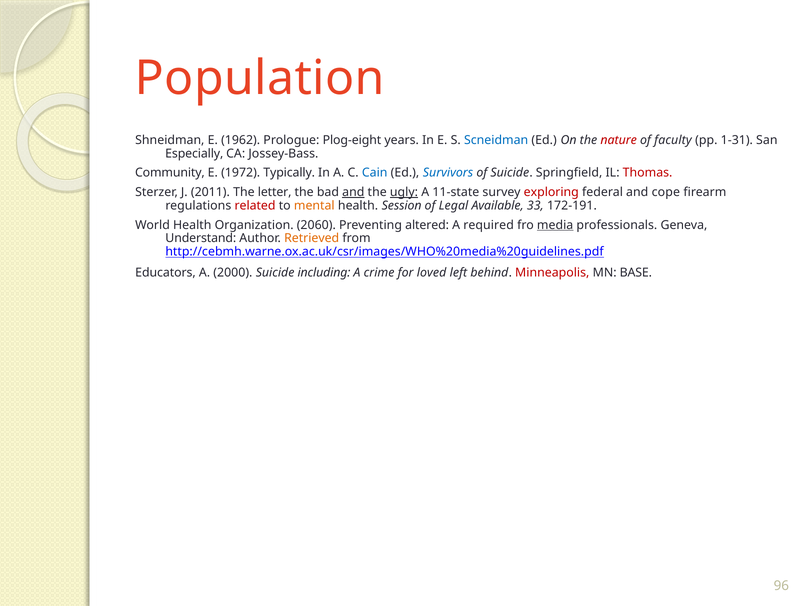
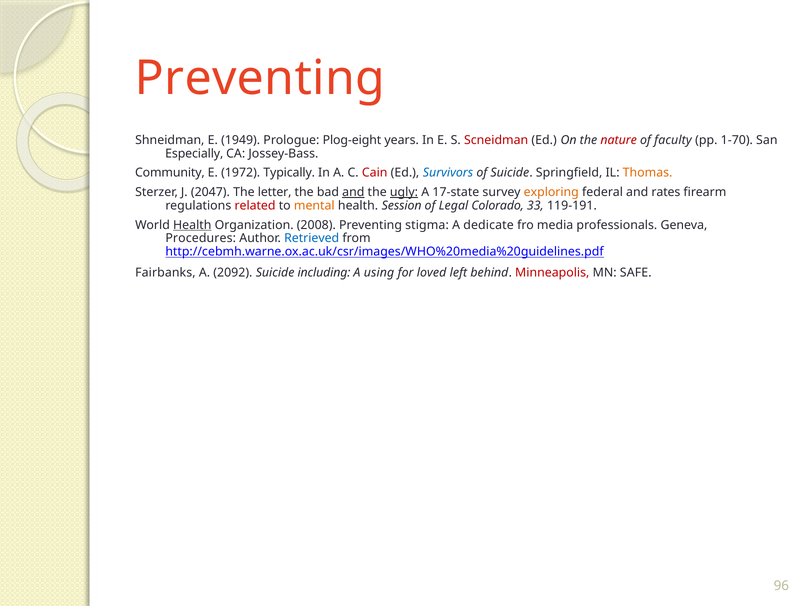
Population at (260, 78): Population -> Preventing
1962: 1962 -> 1949
Scneidman colour: blue -> red
1-31: 1-31 -> 1-70
Cain colour: blue -> red
Thomas colour: red -> orange
2011: 2011 -> 2047
11-state: 11-state -> 17-state
exploring colour: red -> orange
cope: cope -> rates
Available: Available -> Colorado
172-191: 172-191 -> 119-191
Health at (192, 225) underline: none -> present
2060: 2060 -> 2008
altered: altered -> stigma
required: required -> dedicate
media underline: present -> none
Understand: Understand -> Procedures
Retrieved colour: orange -> blue
Educators: Educators -> Fairbanks
2000: 2000 -> 2092
crime: crime -> using
BASE: BASE -> SAFE
